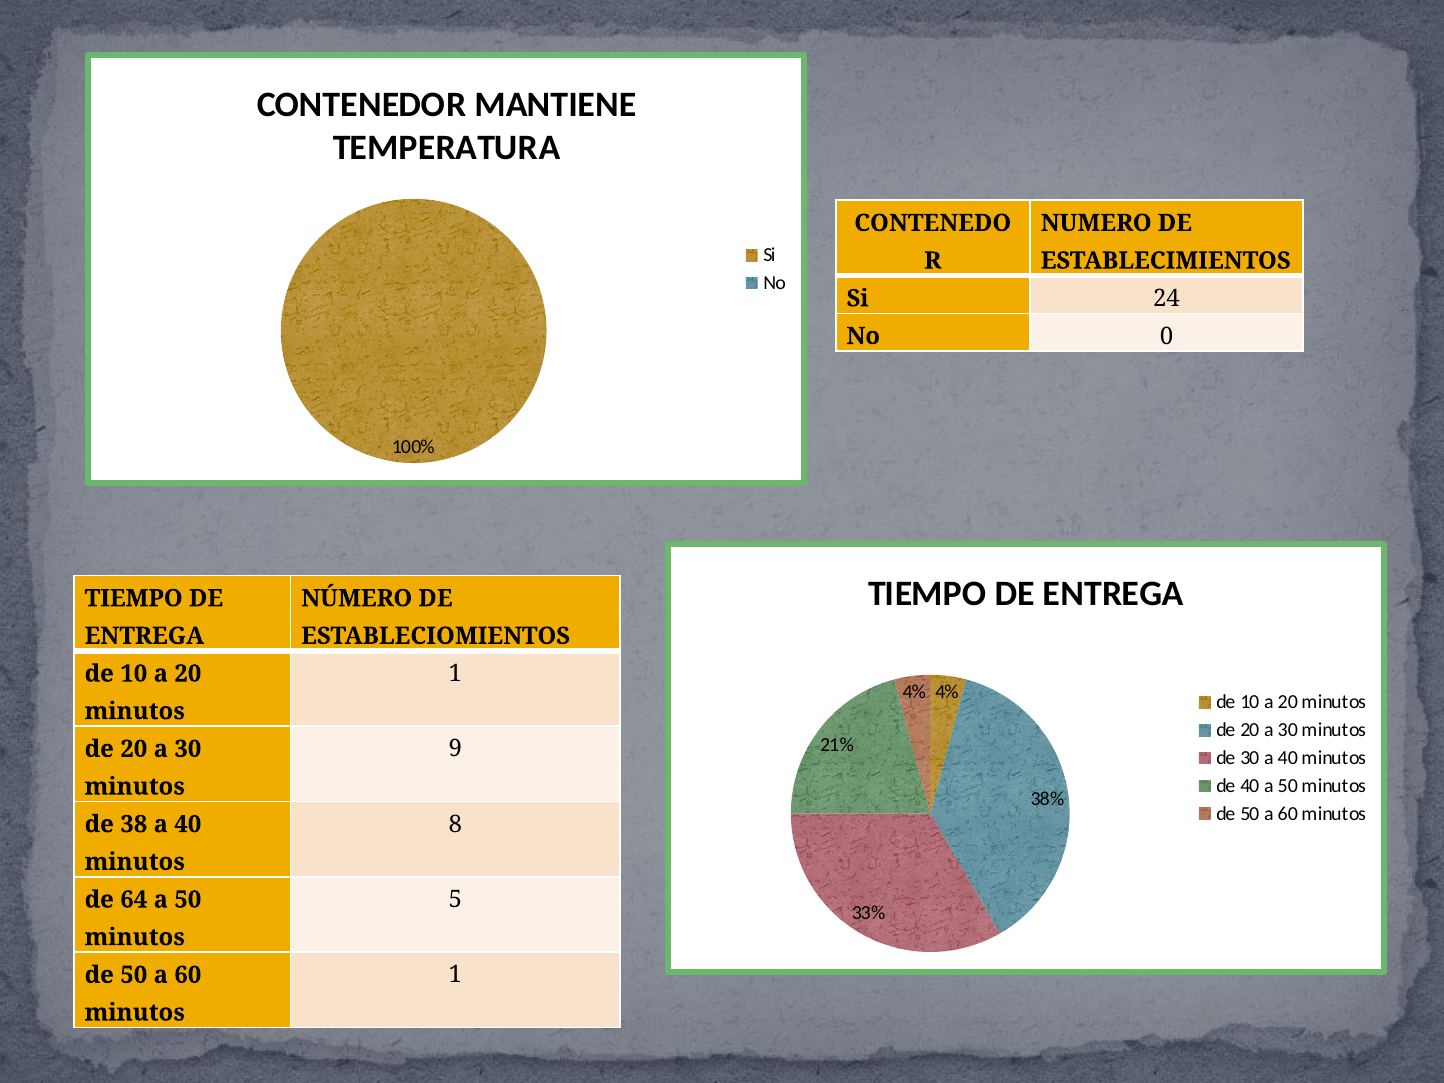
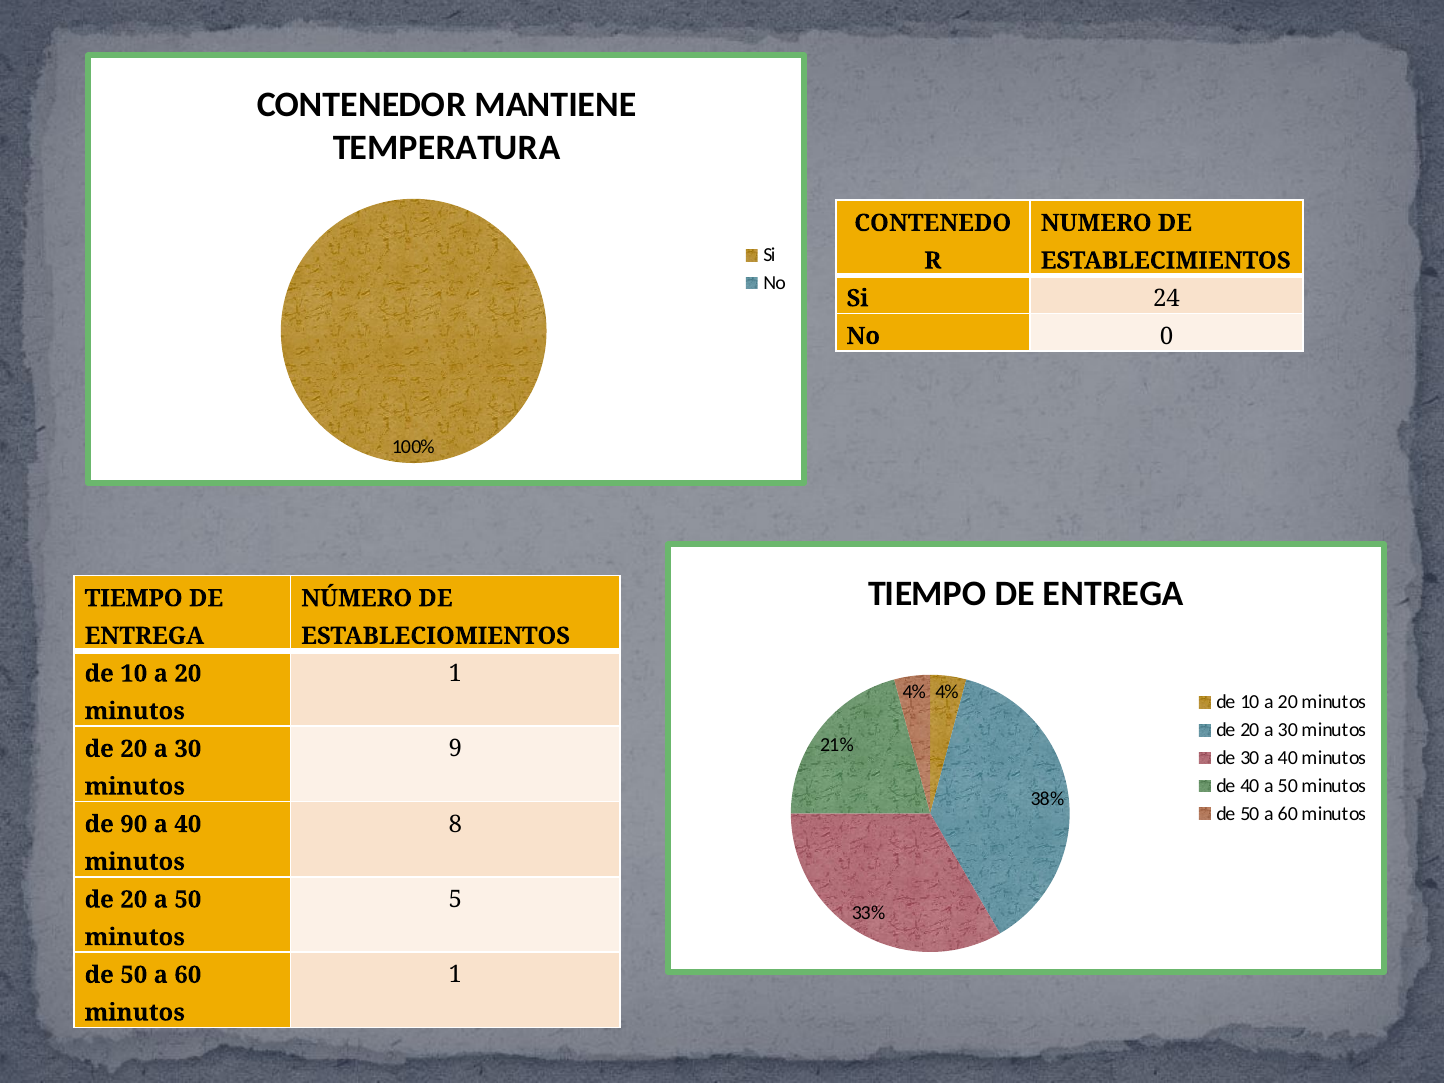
38: 38 -> 90
64 at (134, 900): 64 -> 20
